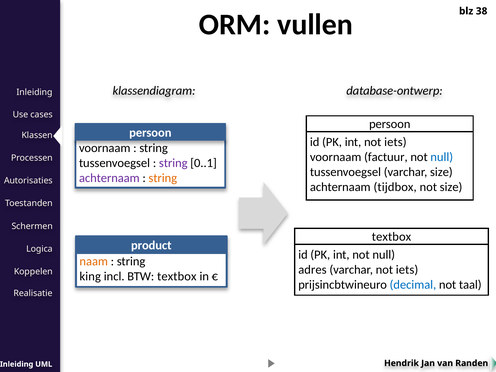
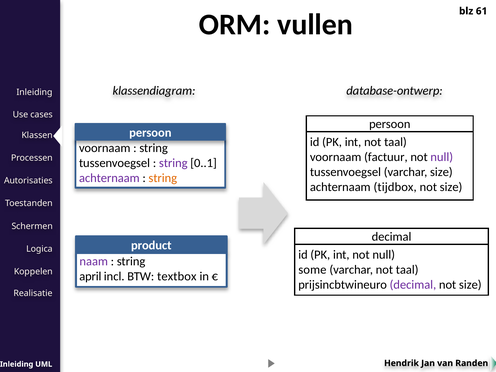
38: 38 -> 61
int not iets: iets -> taal
null at (442, 157) colour: blue -> purple
textbox at (391, 237): textbox -> decimal
naam colour: orange -> purple
adres: adres -> some
varchar not iets: iets -> taal
king: king -> april
decimal at (413, 284) colour: blue -> purple
taal at (470, 284): taal -> size
